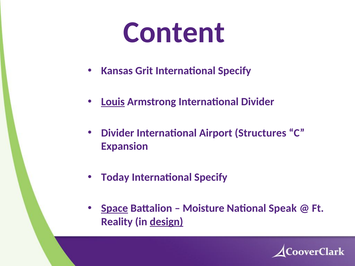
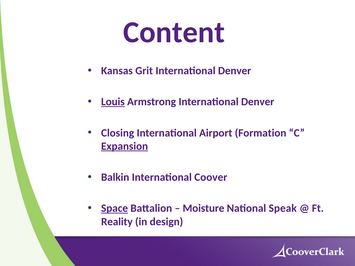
Specify at (235, 71): Specify -> Denver
Armstrong International Divider: Divider -> Denver
Divider at (118, 133): Divider -> Closing
Structures: Structures -> Formation
Expansion underline: none -> present
Today: Today -> Balkin
Specify at (211, 177): Specify -> Coover
design underline: present -> none
